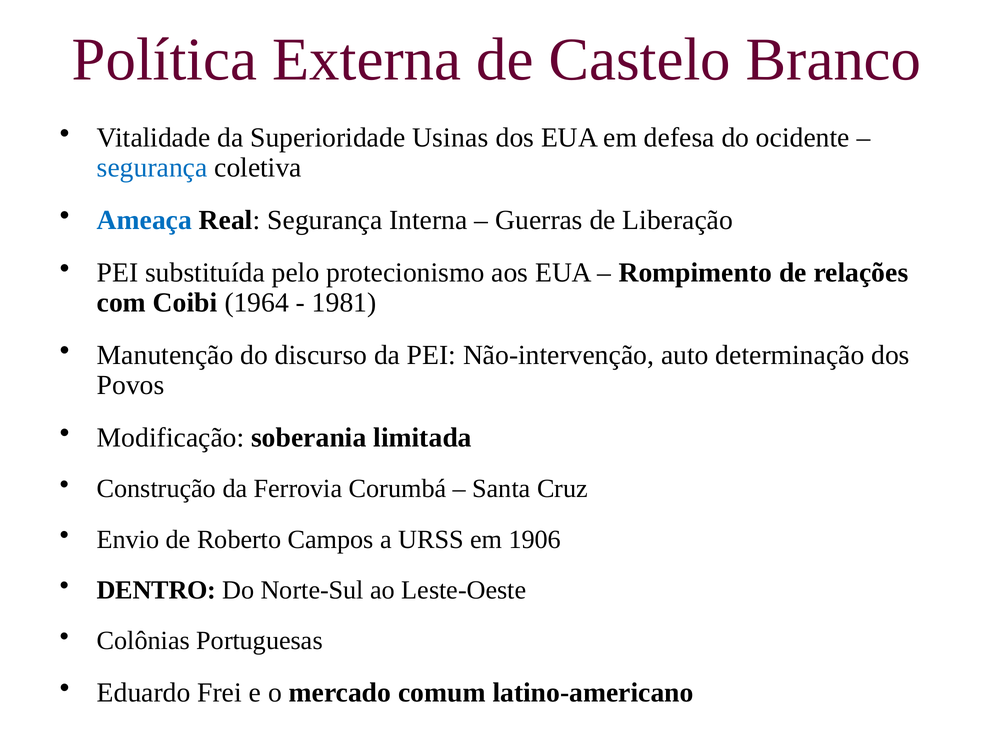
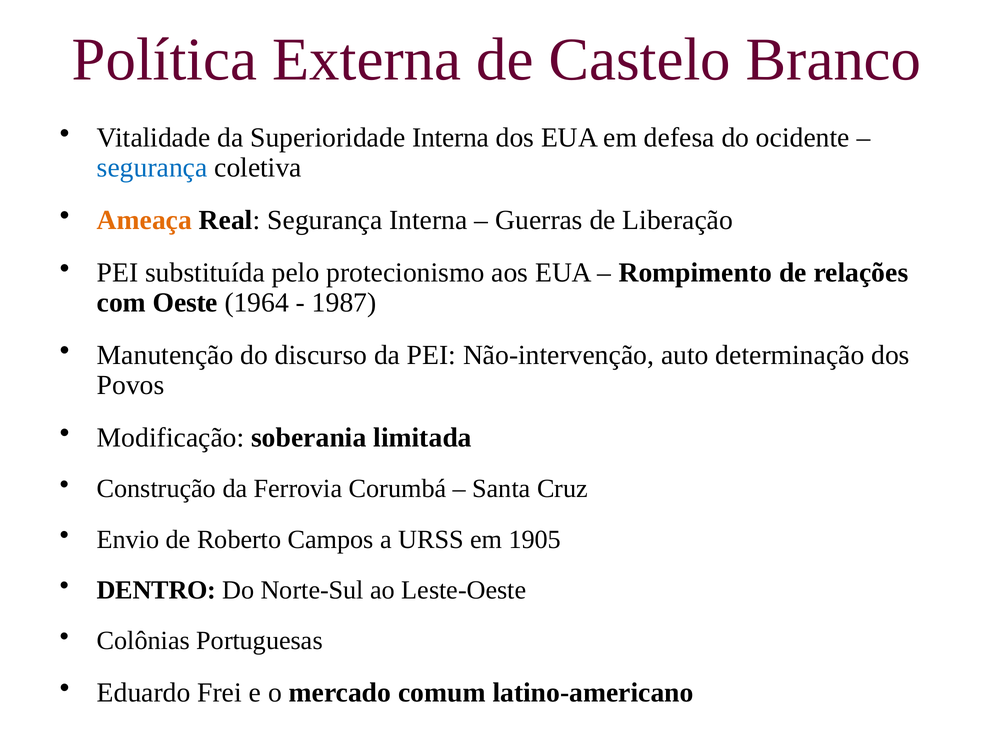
Superioridade Usinas: Usinas -> Interna
Ameaça colour: blue -> orange
Coibi: Coibi -> Oeste
1981: 1981 -> 1987
1906: 1906 -> 1905
